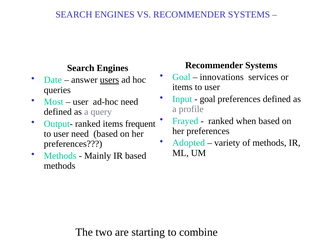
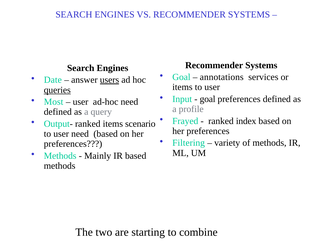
innovations: innovations -> annotations
queries underline: none -> present
when: when -> index
frequent: frequent -> scenario
Adopted: Adopted -> Filtering
